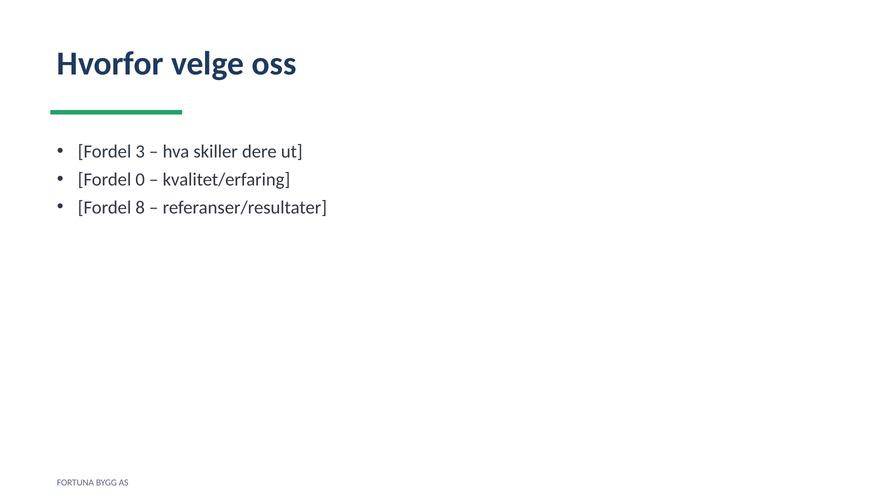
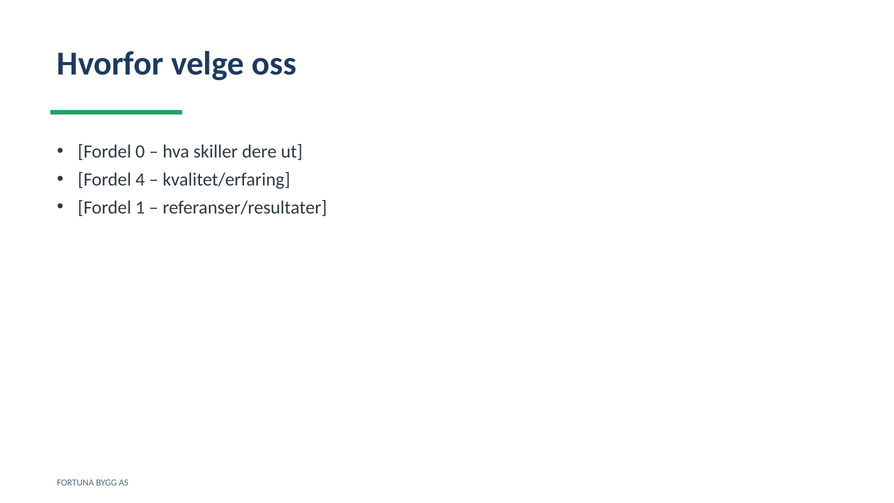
3: 3 -> 0
0: 0 -> 4
8: 8 -> 1
